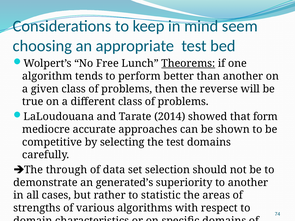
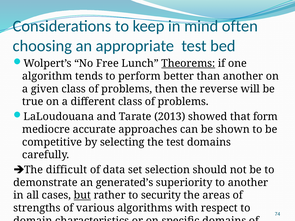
seem: seem -> often
2014: 2014 -> 2013
through: through -> difficult
but underline: none -> present
statistic: statistic -> security
